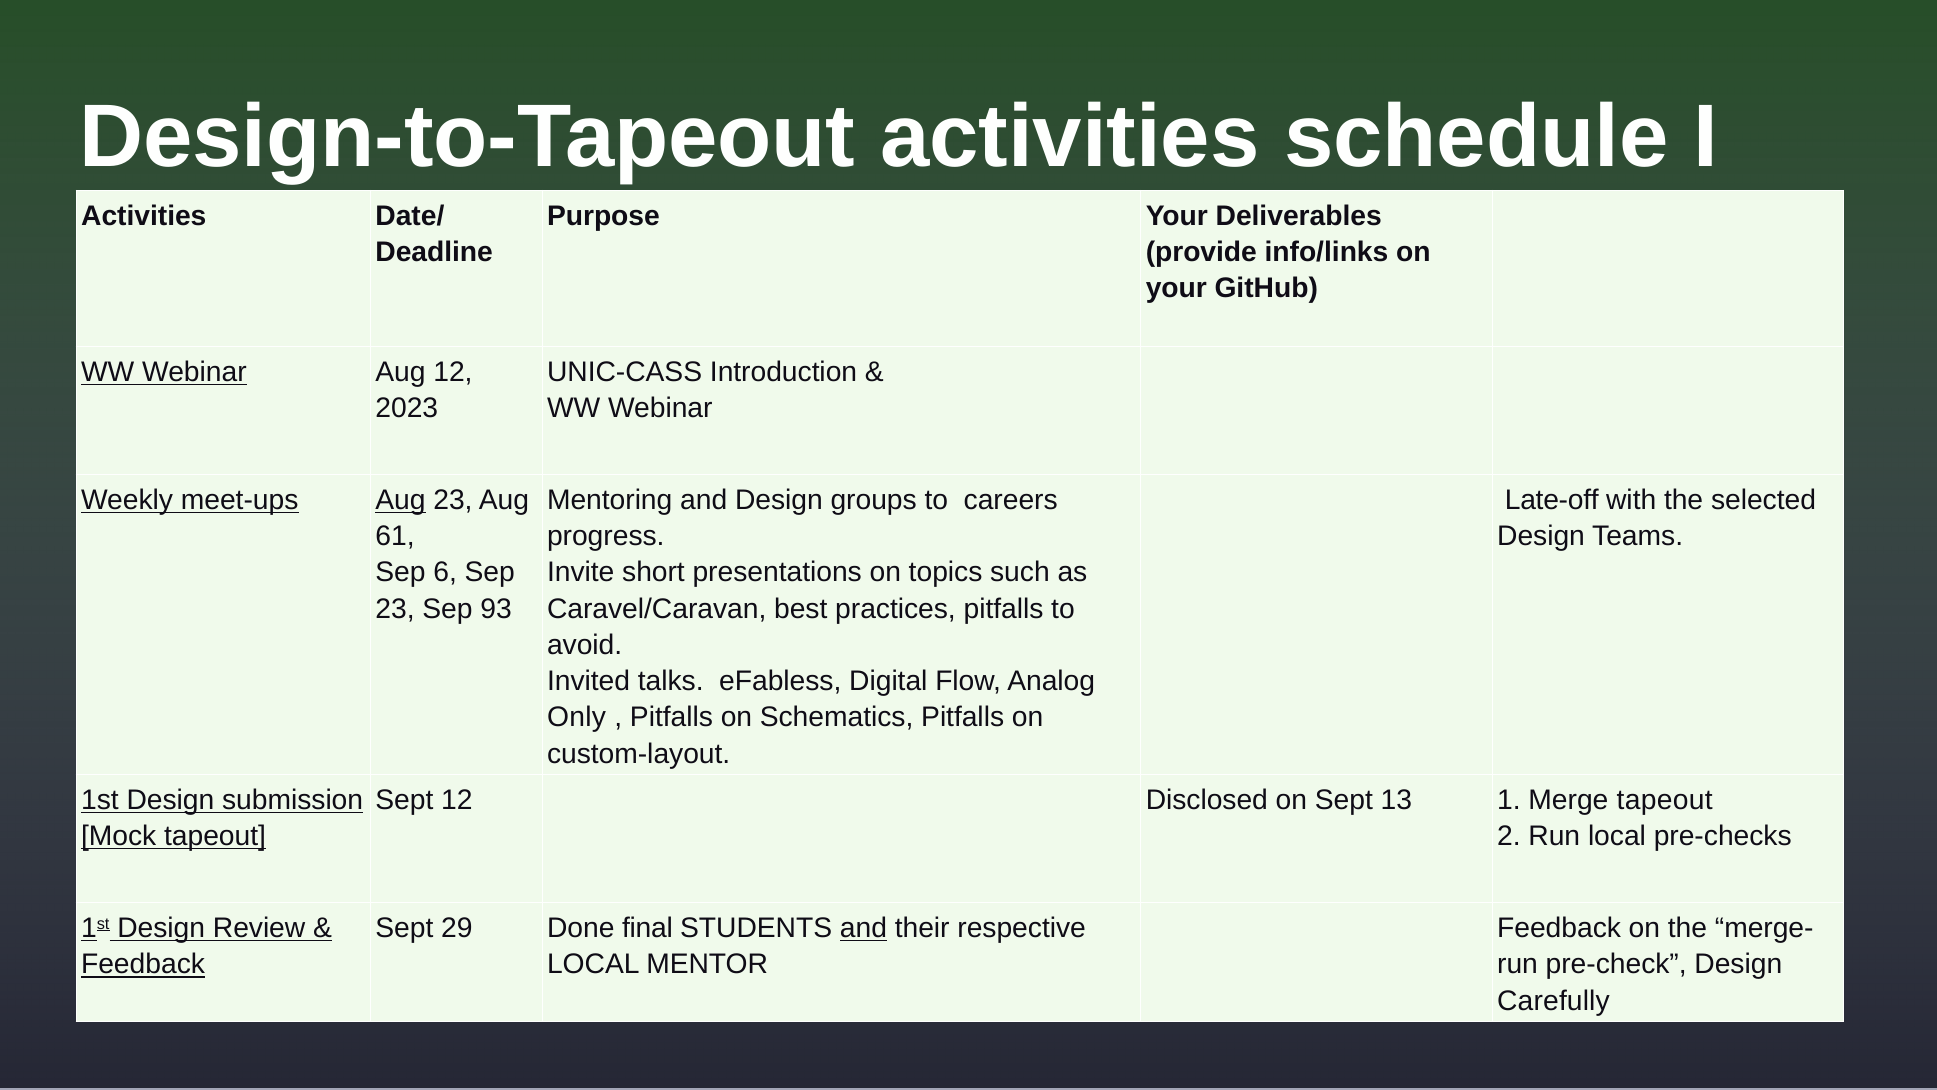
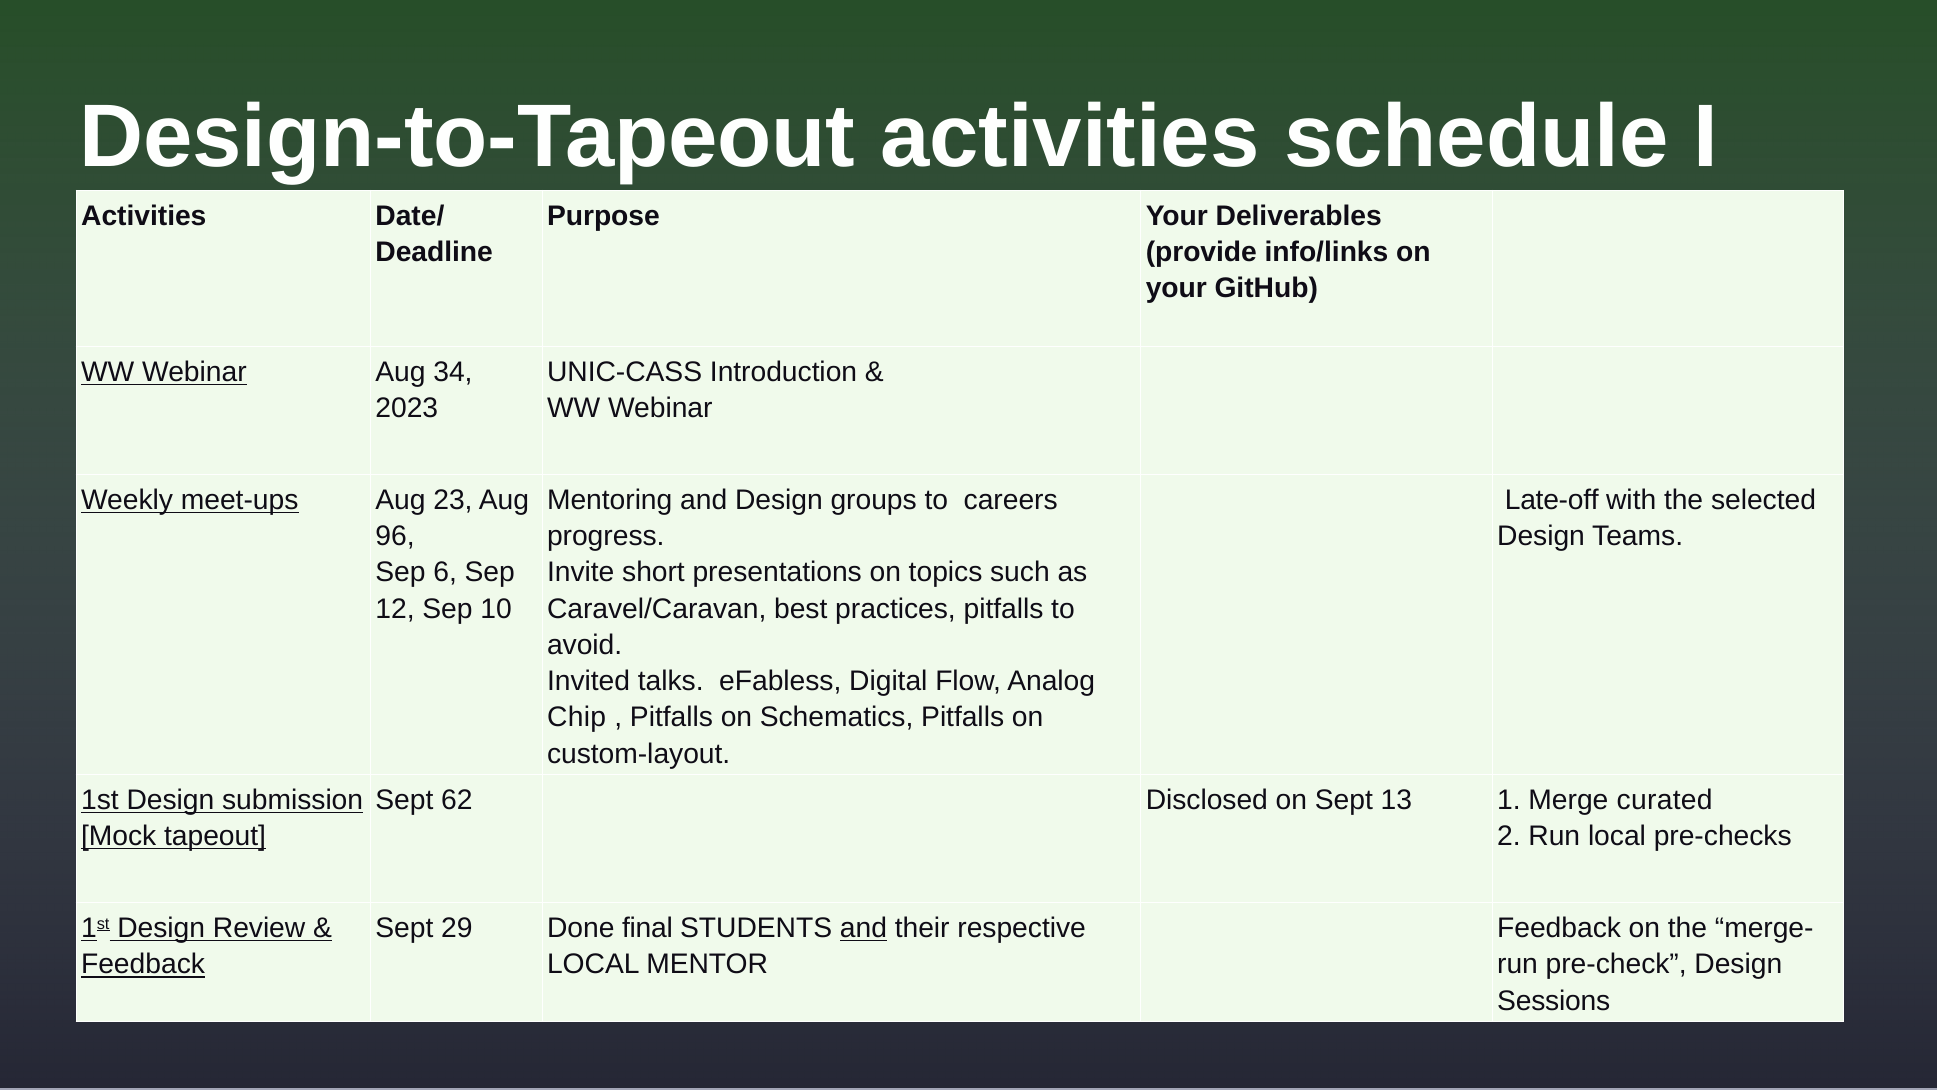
Aug 12: 12 -> 34
Aug at (400, 500) underline: present -> none
61: 61 -> 96
23 at (395, 609): 23 -> 12
93: 93 -> 10
Only: Only -> Chip
Sept 12: 12 -> 62
Merge tapeout: tapeout -> curated
Carefully: Carefully -> Sessions
